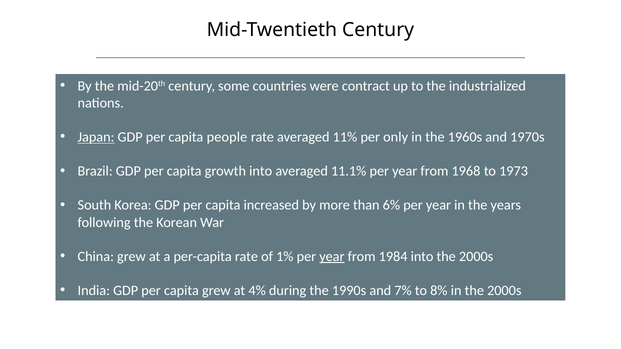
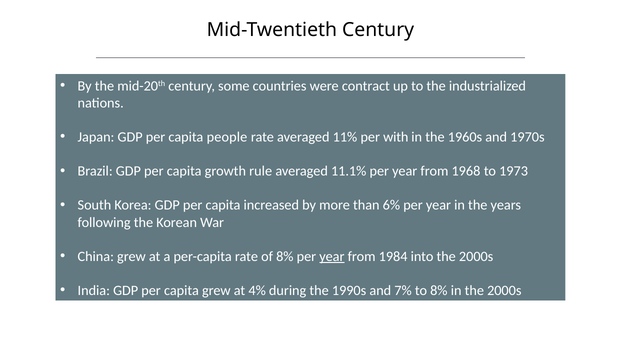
Japan underline: present -> none
only: only -> with
growth into: into -> rule
of 1%: 1% -> 8%
